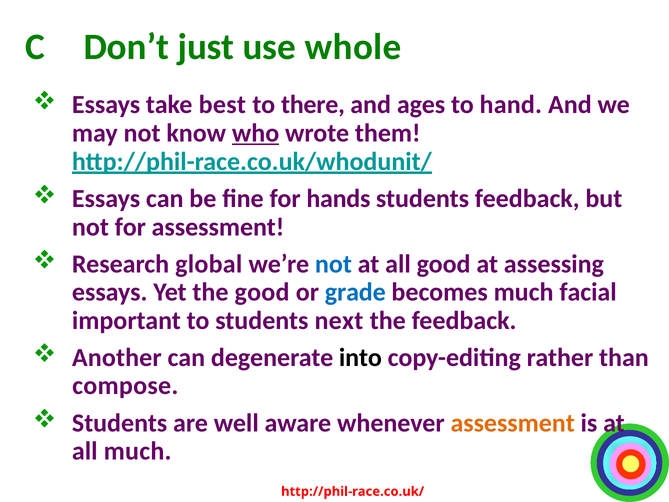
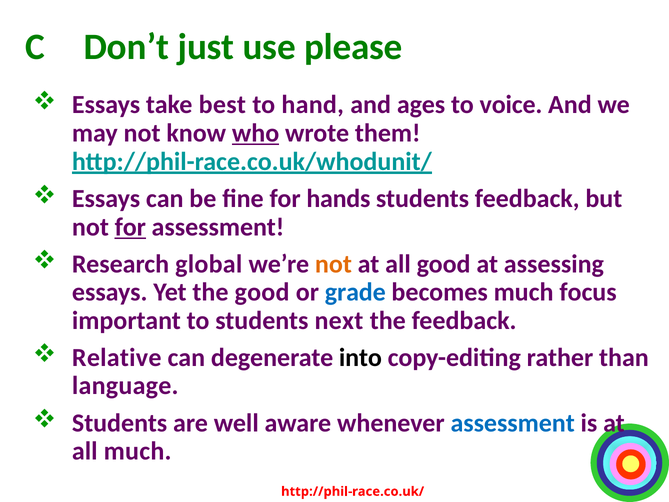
whole: whole -> please
there: there -> hand
hand: hand -> voice
for at (130, 227) underline: none -> present
not at (333, 264) colour: blue -> orange
facial: facial -> focus
Another: Another -> Relative
compose: compose -> language
assessment at (513, 423) colour: orange -> blue
